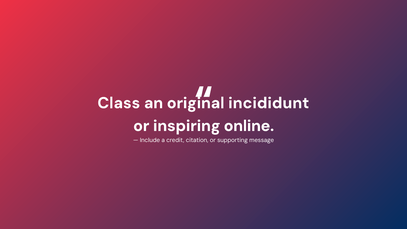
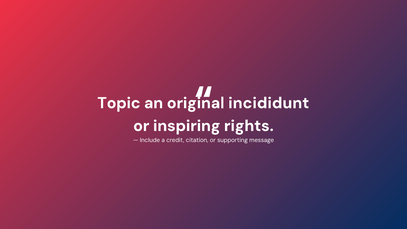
Class: Class -> Topic
online: online -> rights
